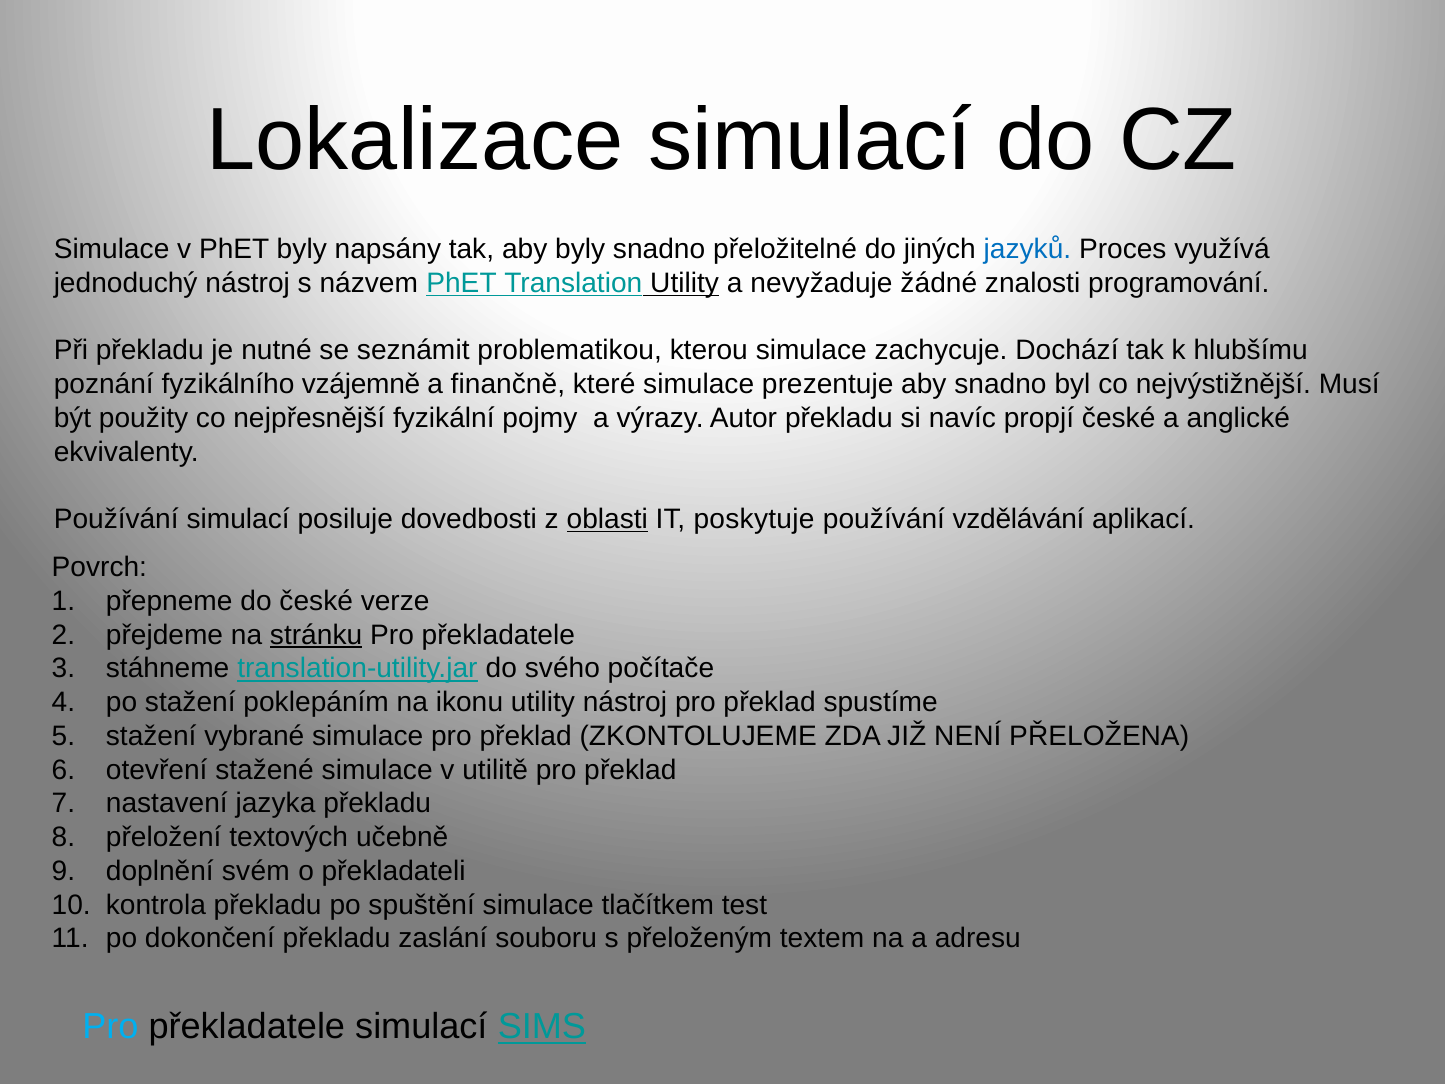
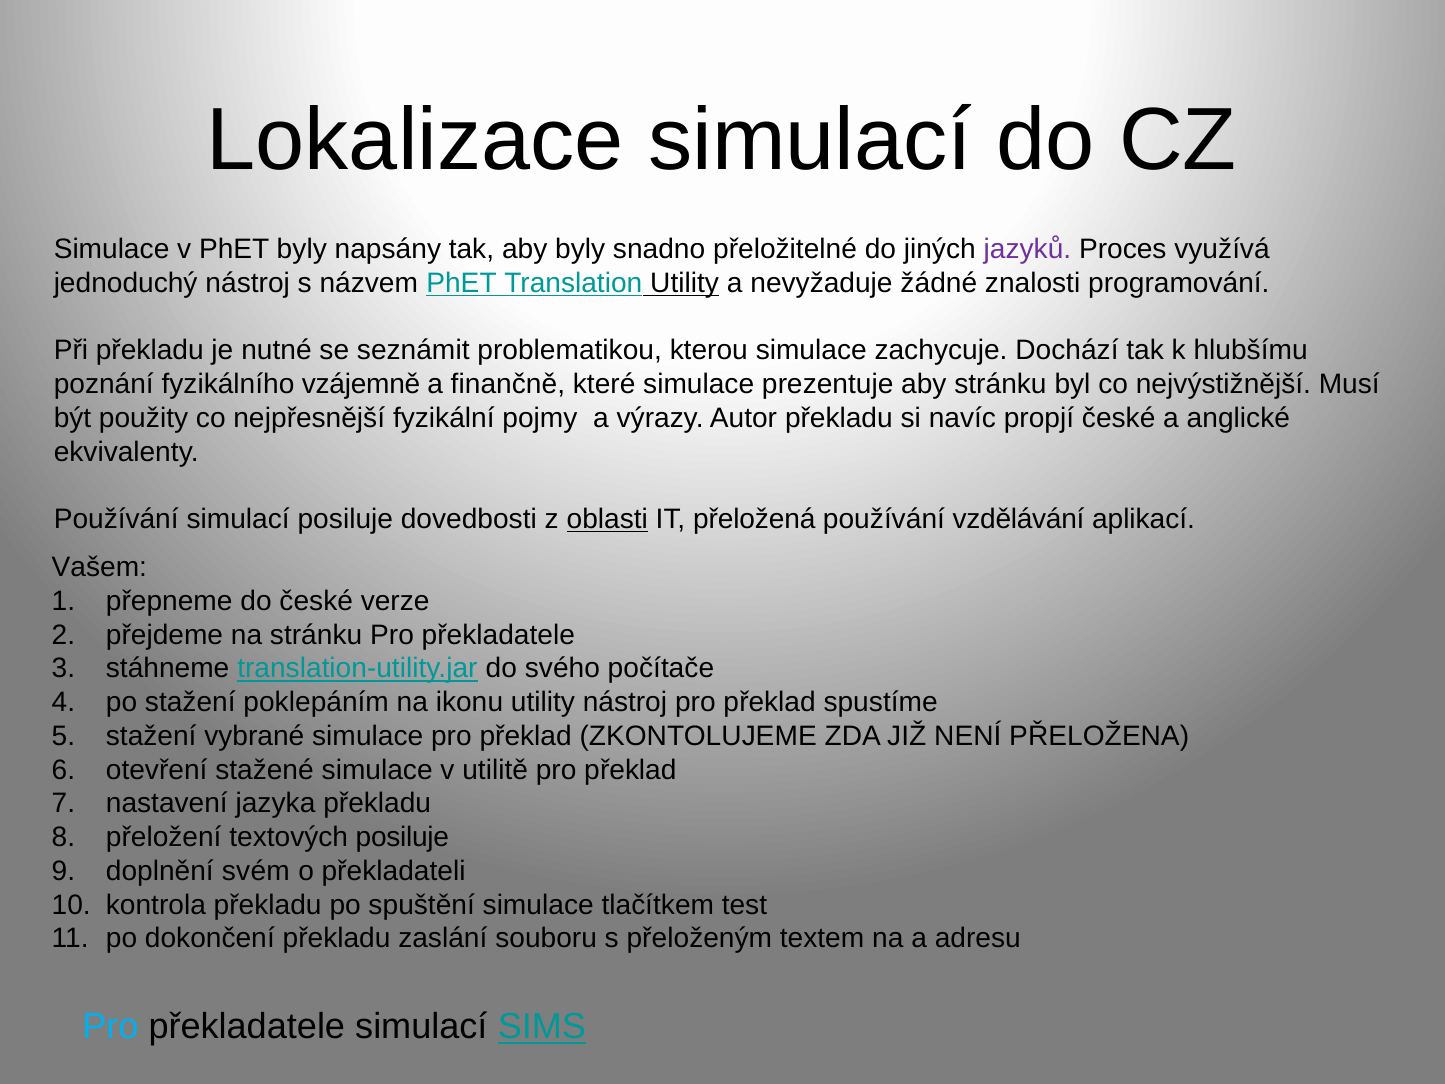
jazyků colour: blue -> purple
aby snadno: snadno -> stránku
poskytuje: poskytuje -> přeložená
Povrch: Povrch -> Vašem
stránku at (316, 635) underline: present -> none
textových učebně: učebně -> posiluje
